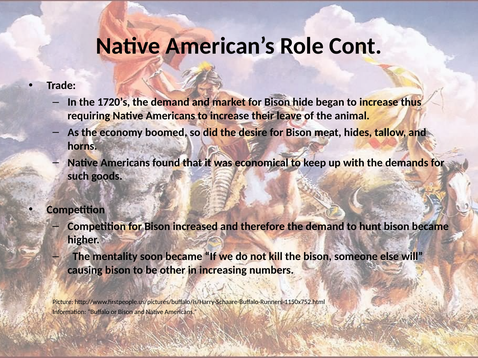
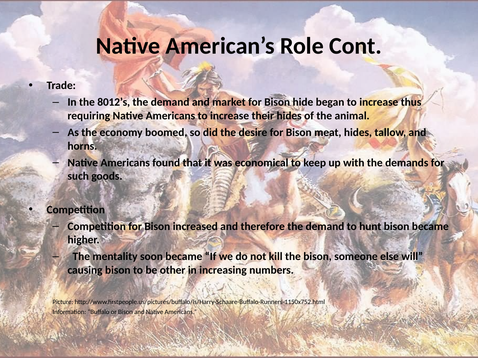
1720’s: 1720’s -> 8012’s
their leave: leave -> hides
